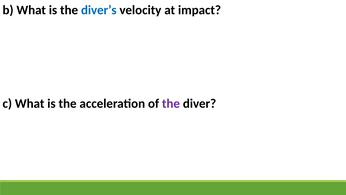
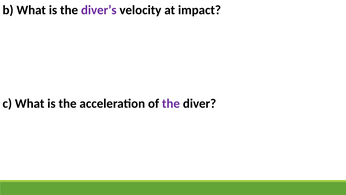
diver’s colour: blue -> purple
